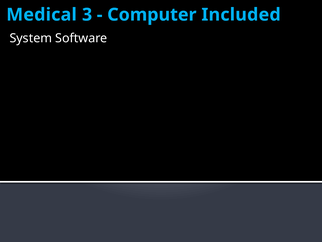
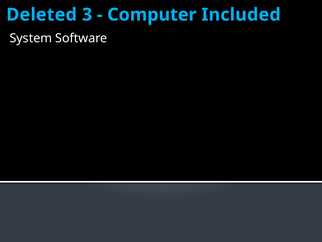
Medical: Medical -> Deleted
